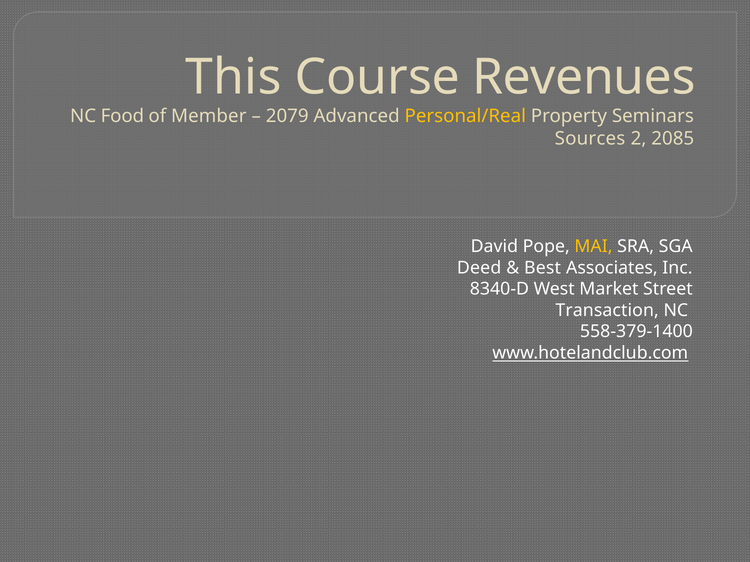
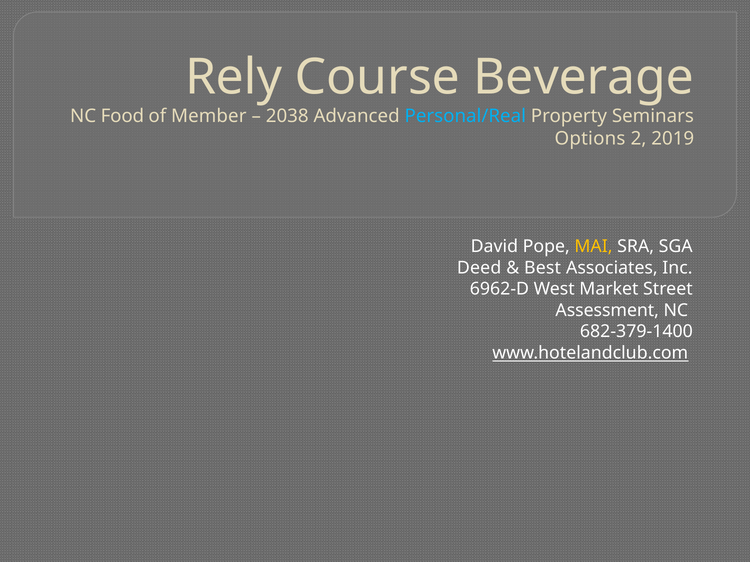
This: This -> Rely
Revenues: Revenues -> Beverage
2079: 2079 -> 2038
Personal/Real colour: yellow -> light blue
Sources: Sources -> Options
2085: 2085 -> 2019
8340-D: 8340-D -> 6962-D
Transaction: Transaction -> Assessment
558-379-1400: 558-379-1400 -> 682-379-1400
